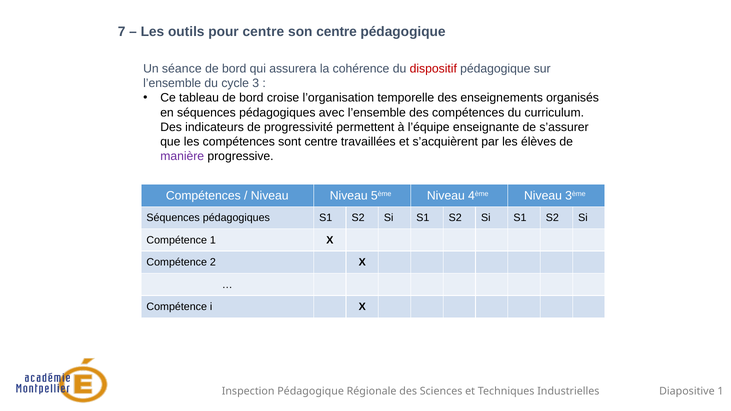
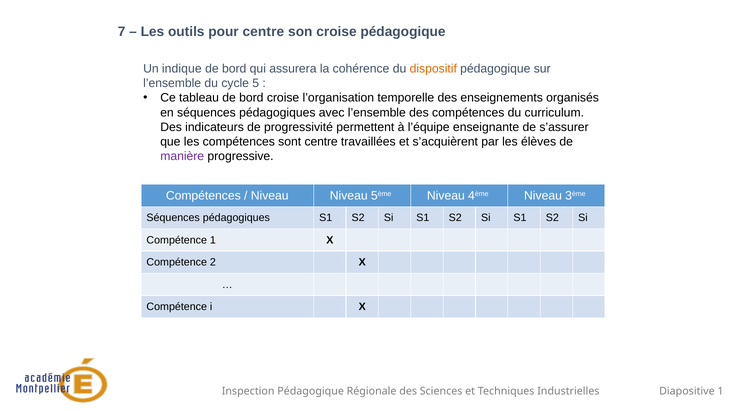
son centre: centre -> croise
séance: séance -> indique
dispositif colour: red -> orange
3: 3 -> 5
